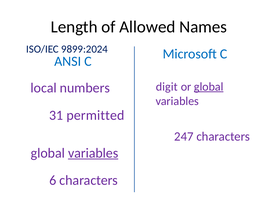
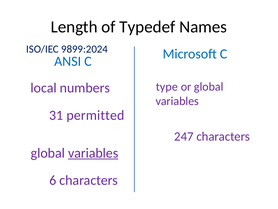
Allowed: Allowed -> Typedef
digit: digit -> type
global at (209, 86) underline: present -> none
